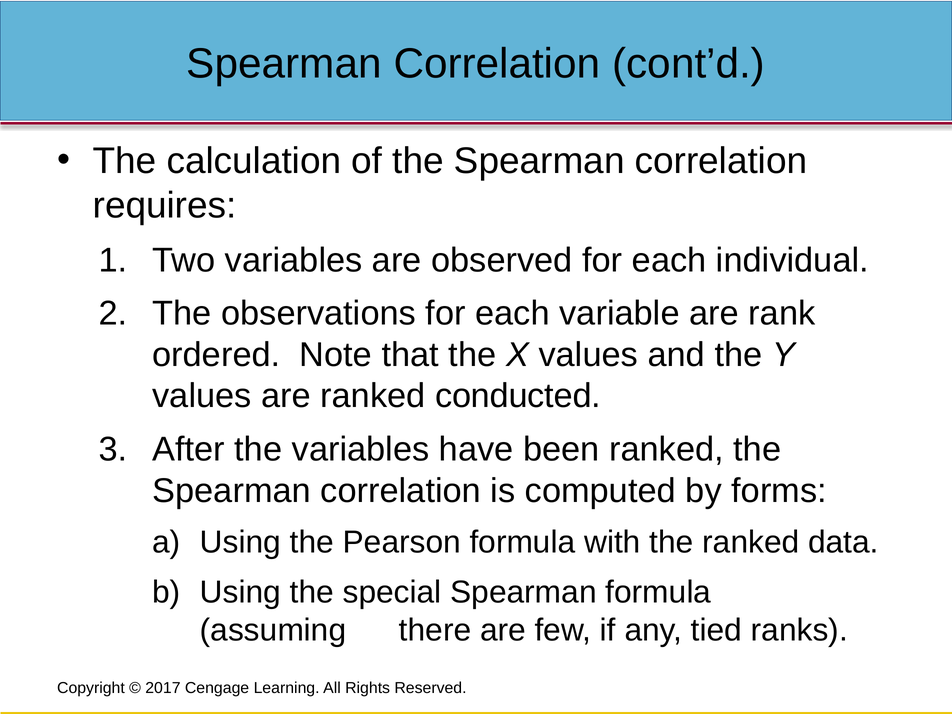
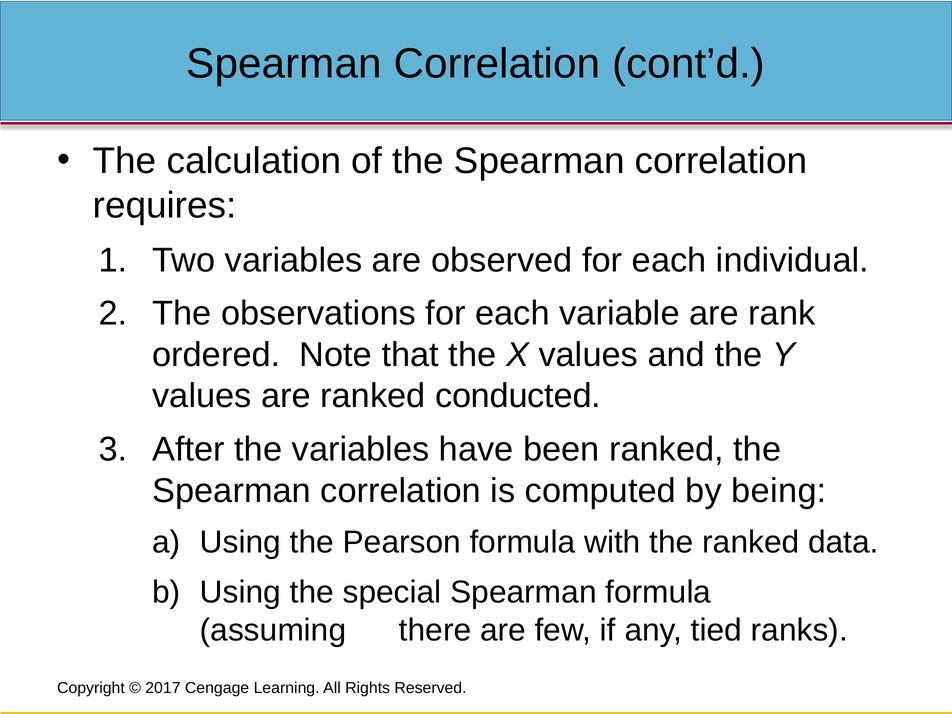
forms: forms -> being
